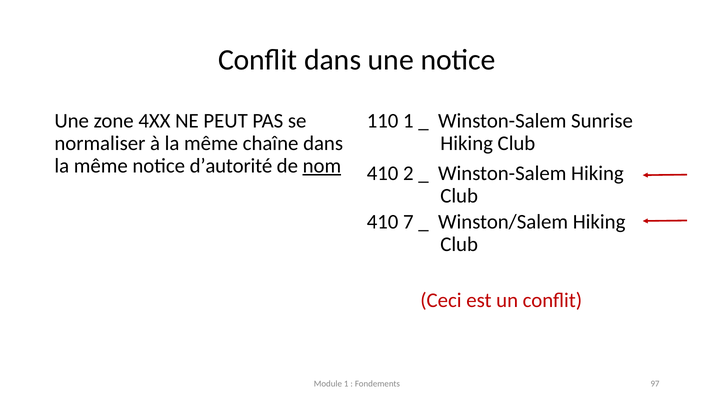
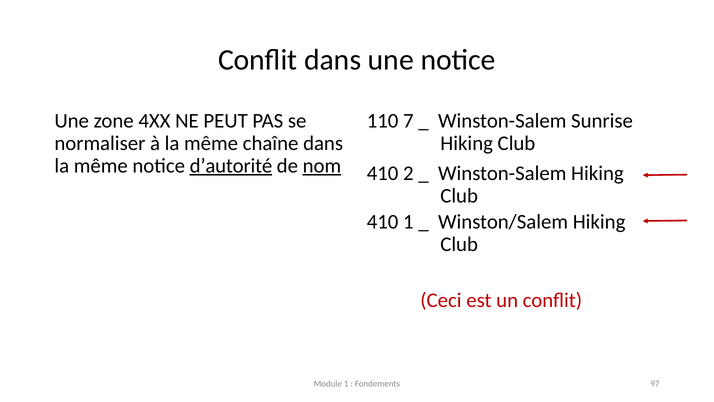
110 1: 1 -> 7
d’autorité underline: none -> present
410 7: 7 -> 1
